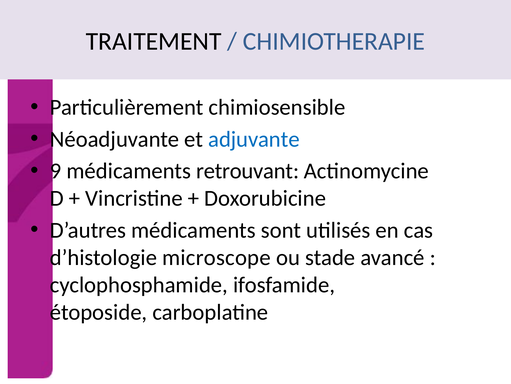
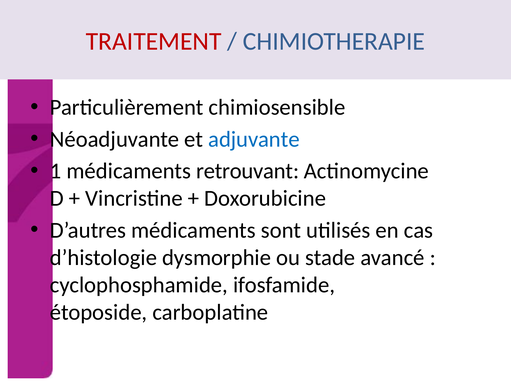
TRAITEMENT colour: black -> red
9: 9 -> 1
microscope: microscope -> dysmorphie
